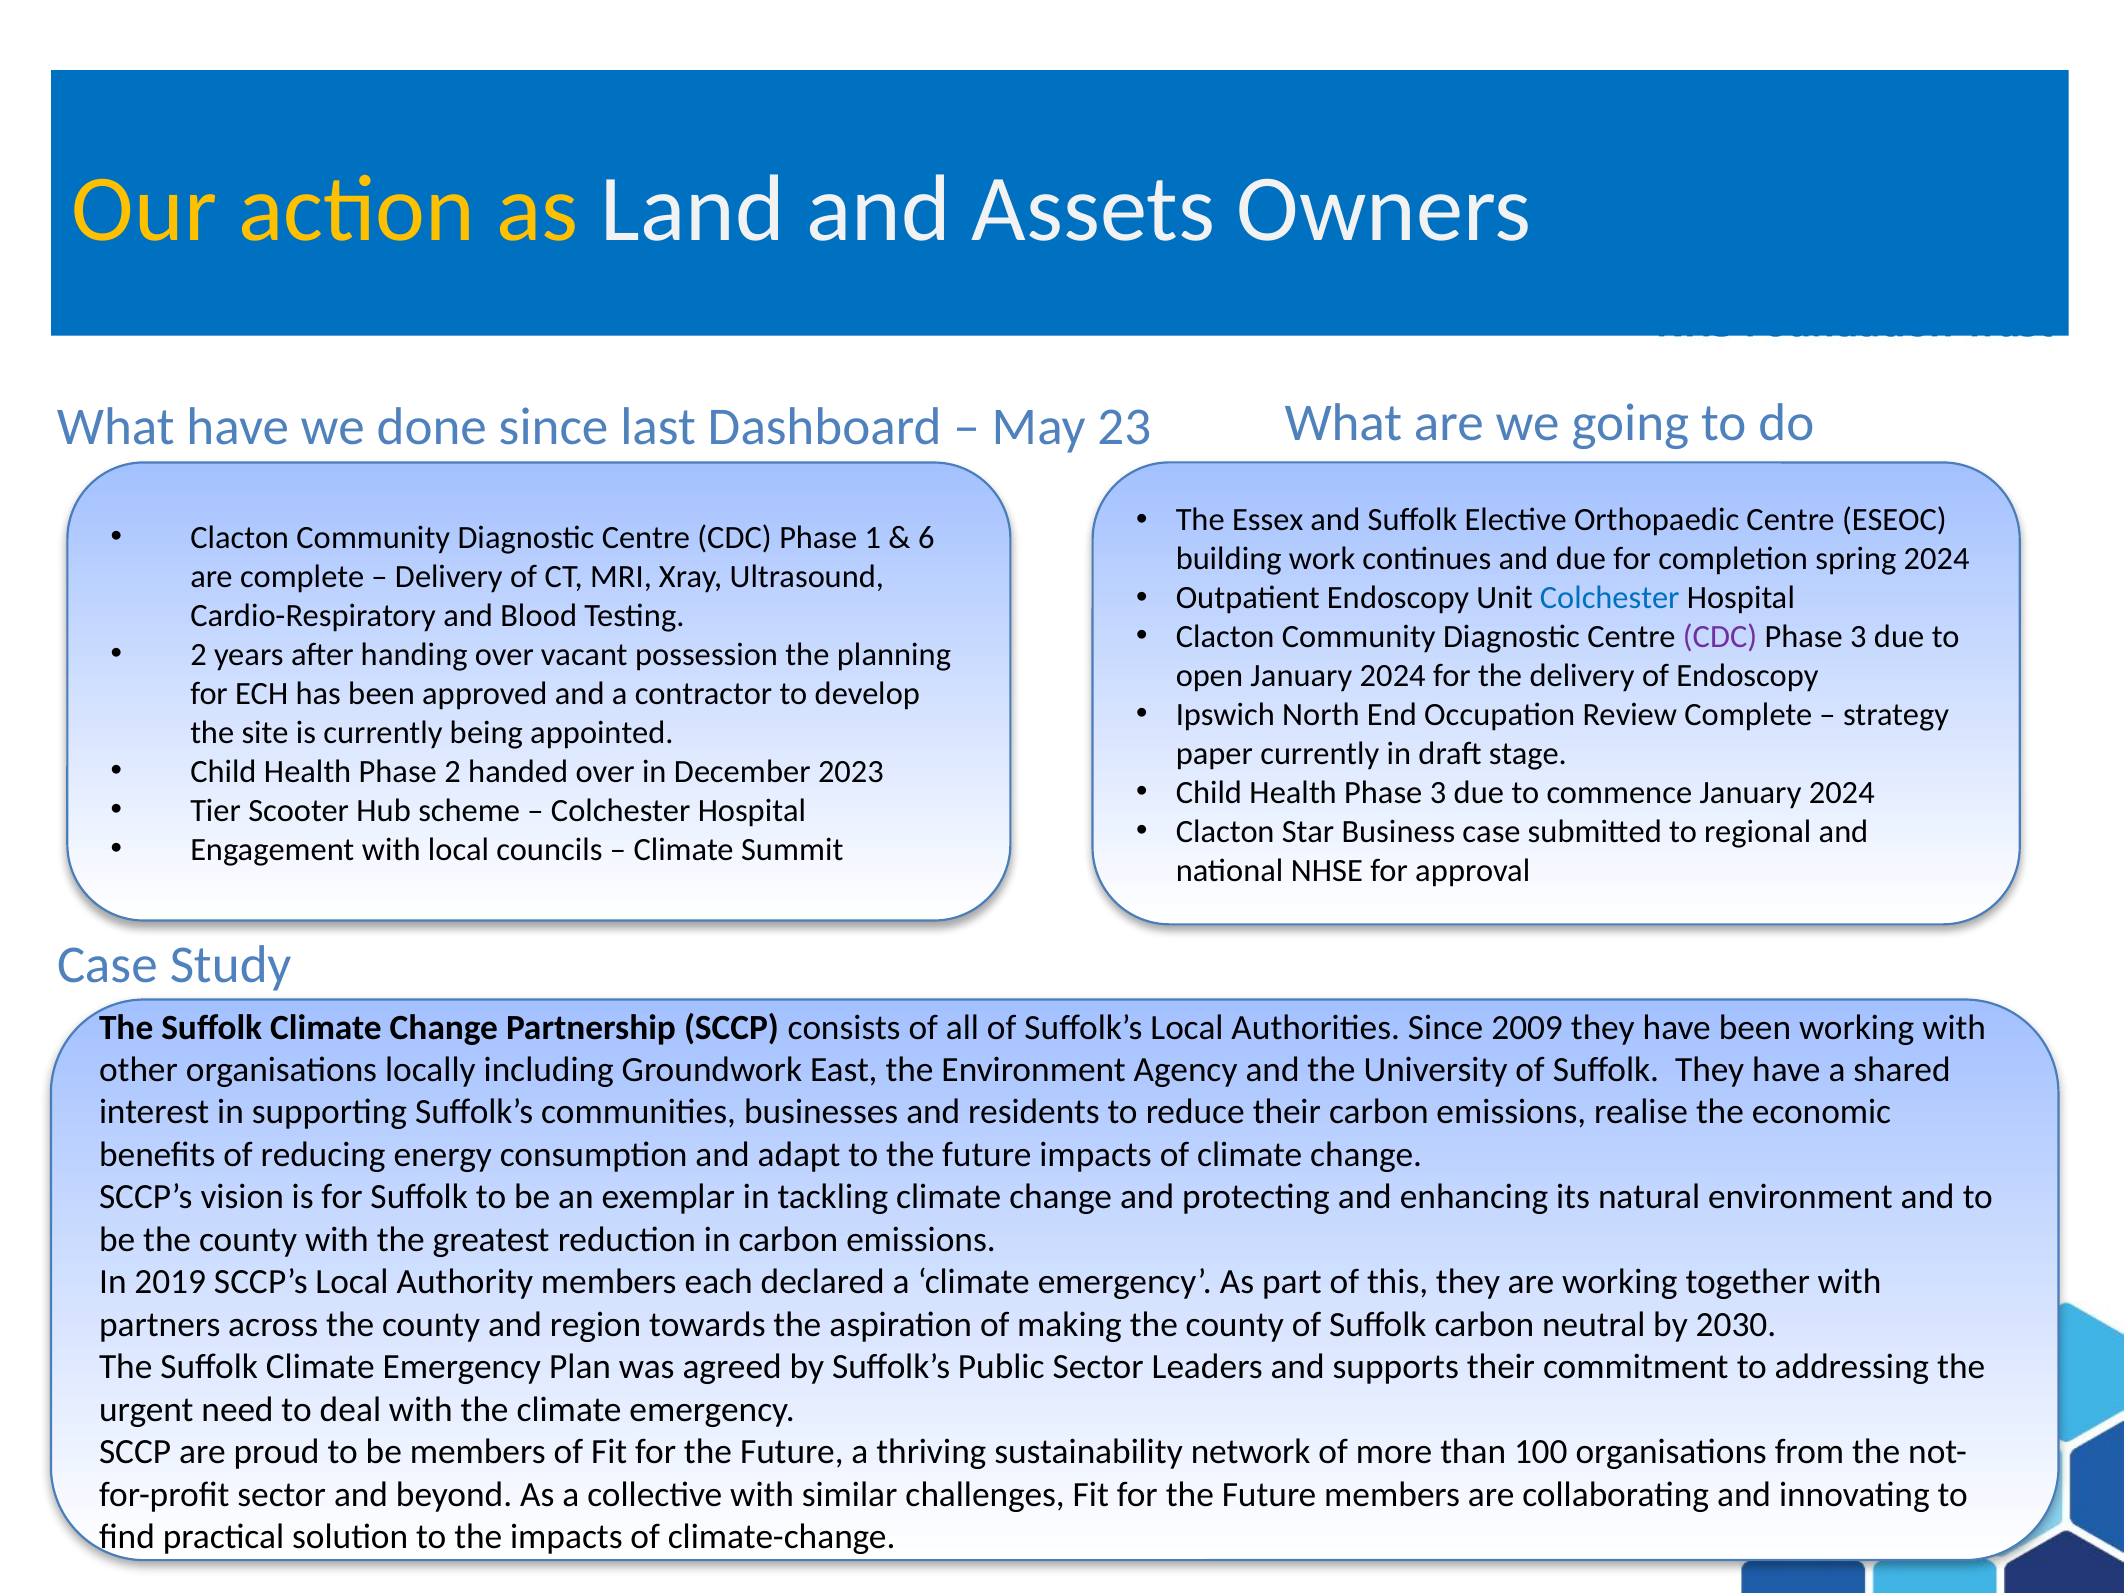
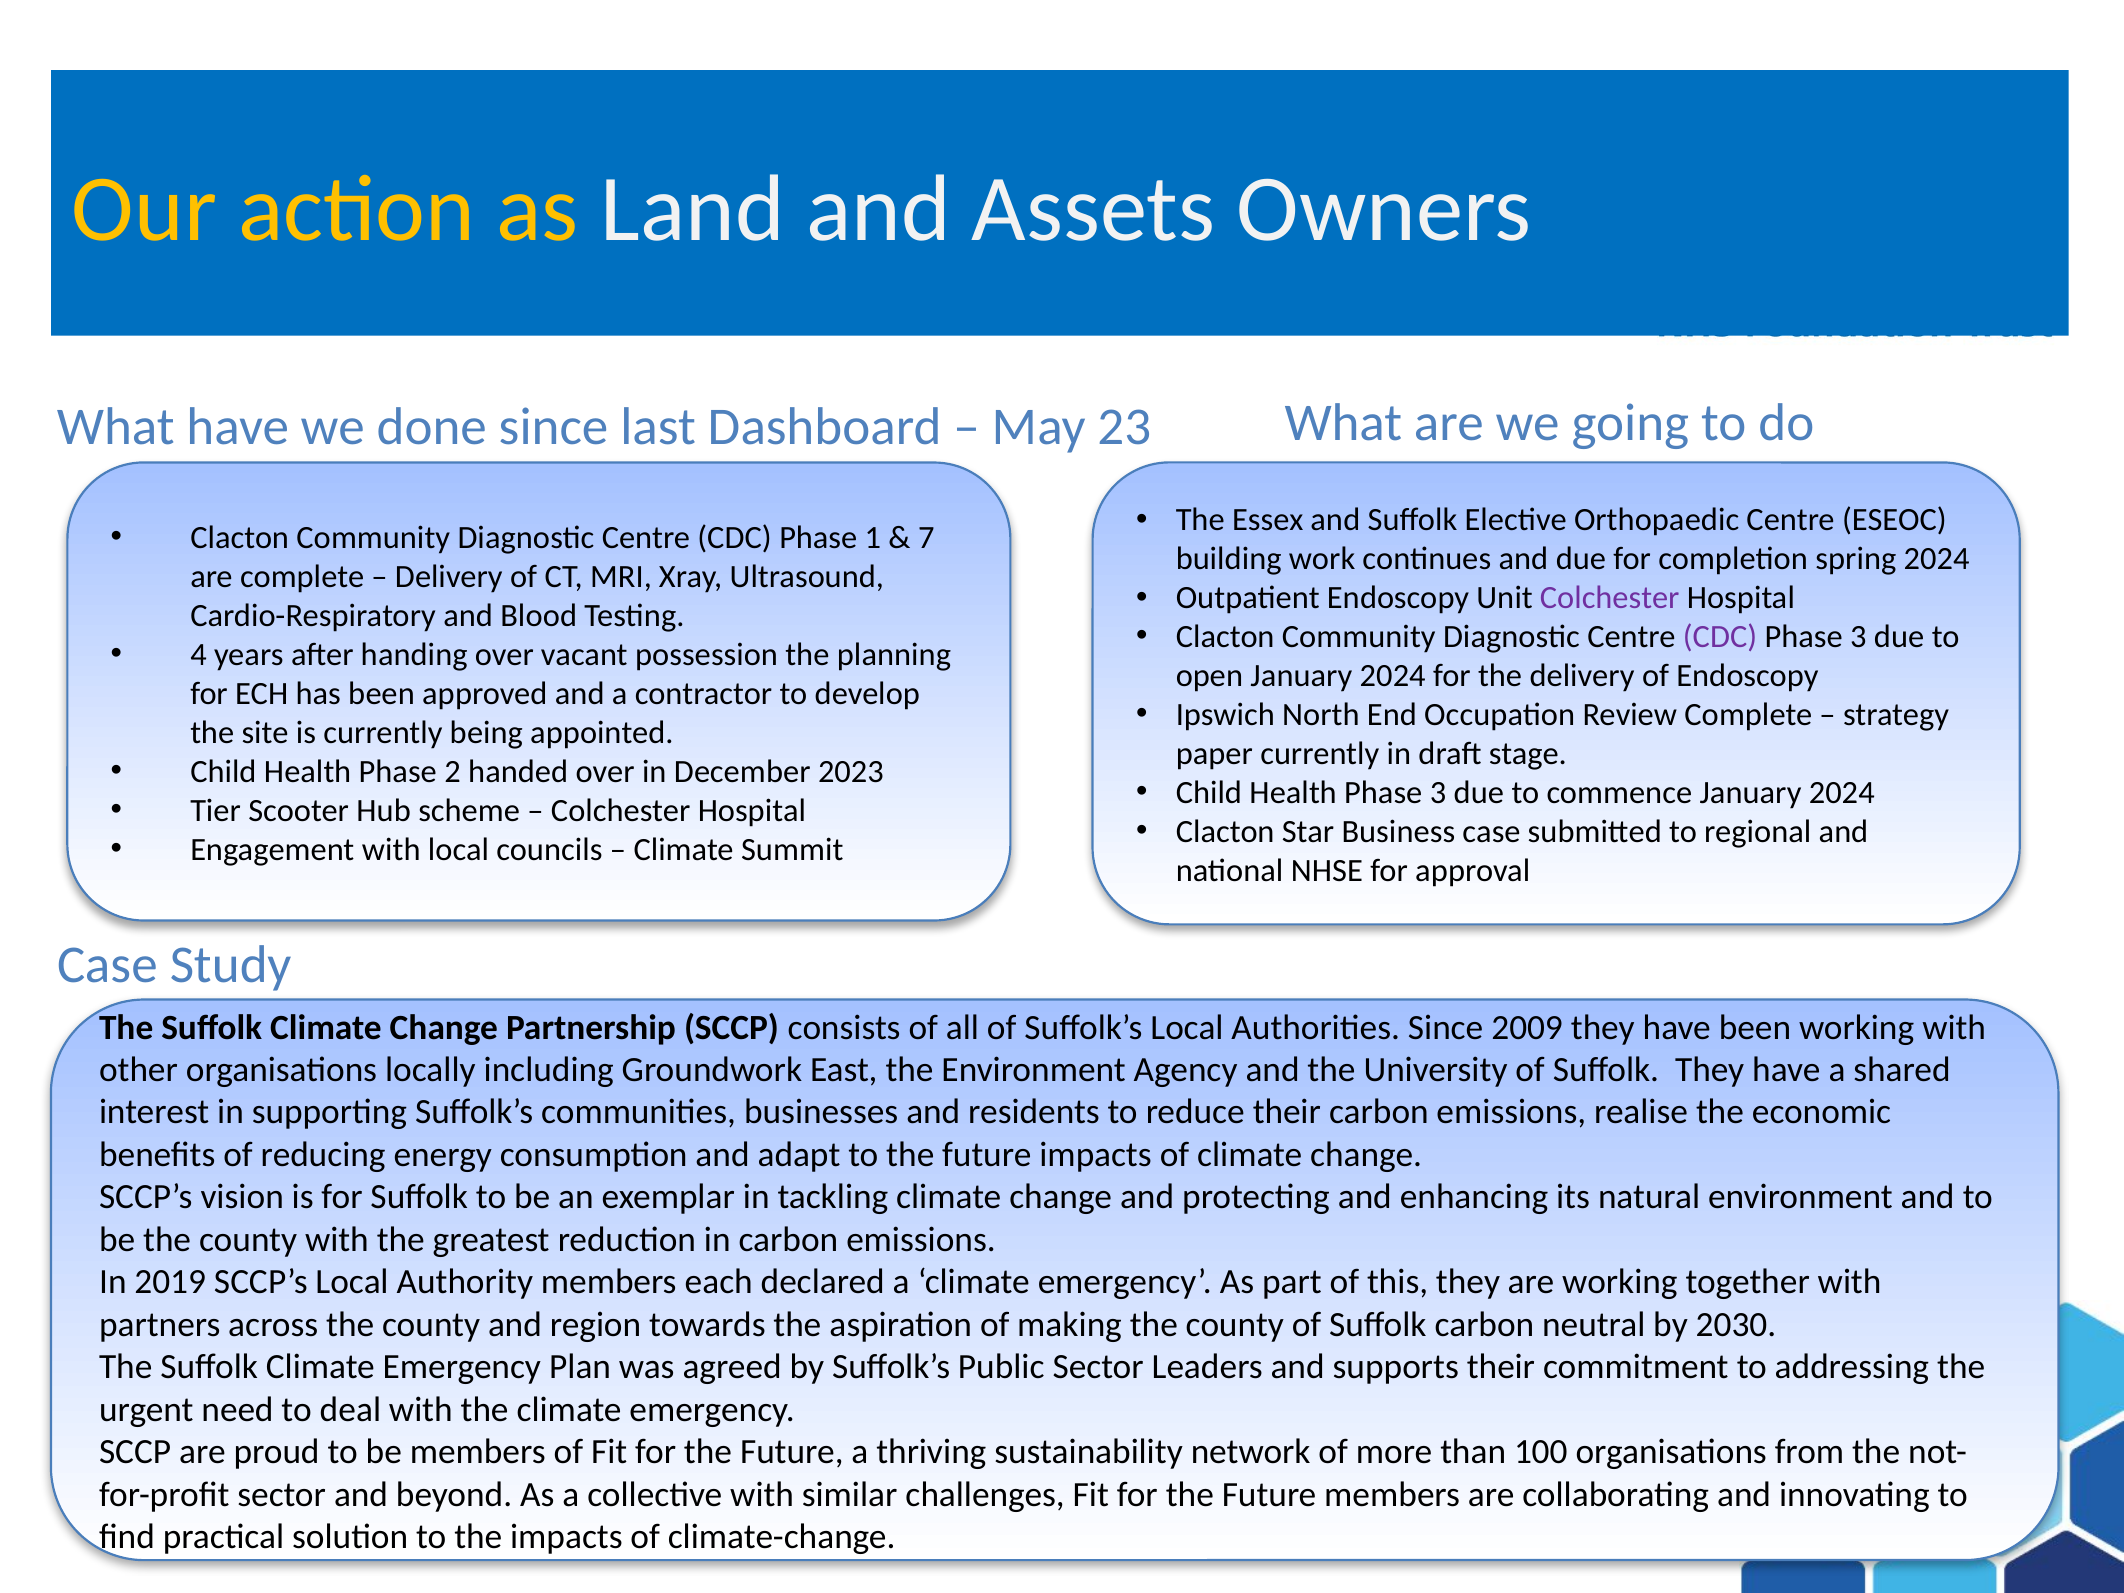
6: 6 -> 7
Colchester at (1610, 598) colour: blue -> purple
2 at (199, 655): 2 -> 4
